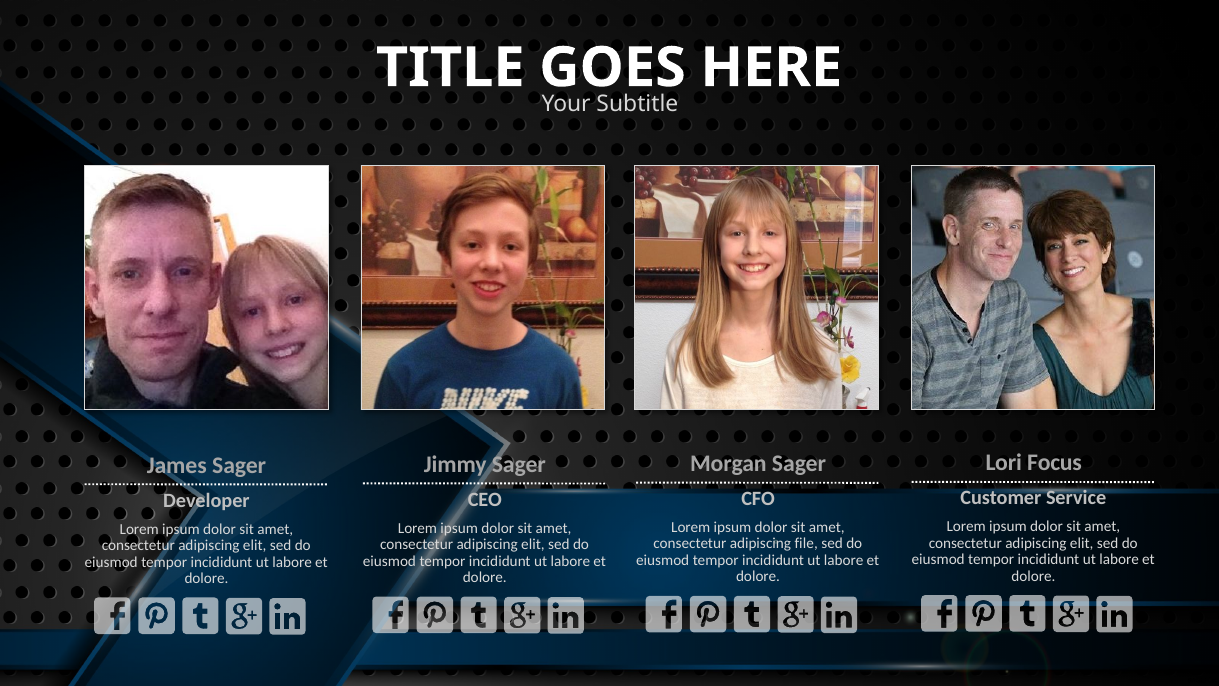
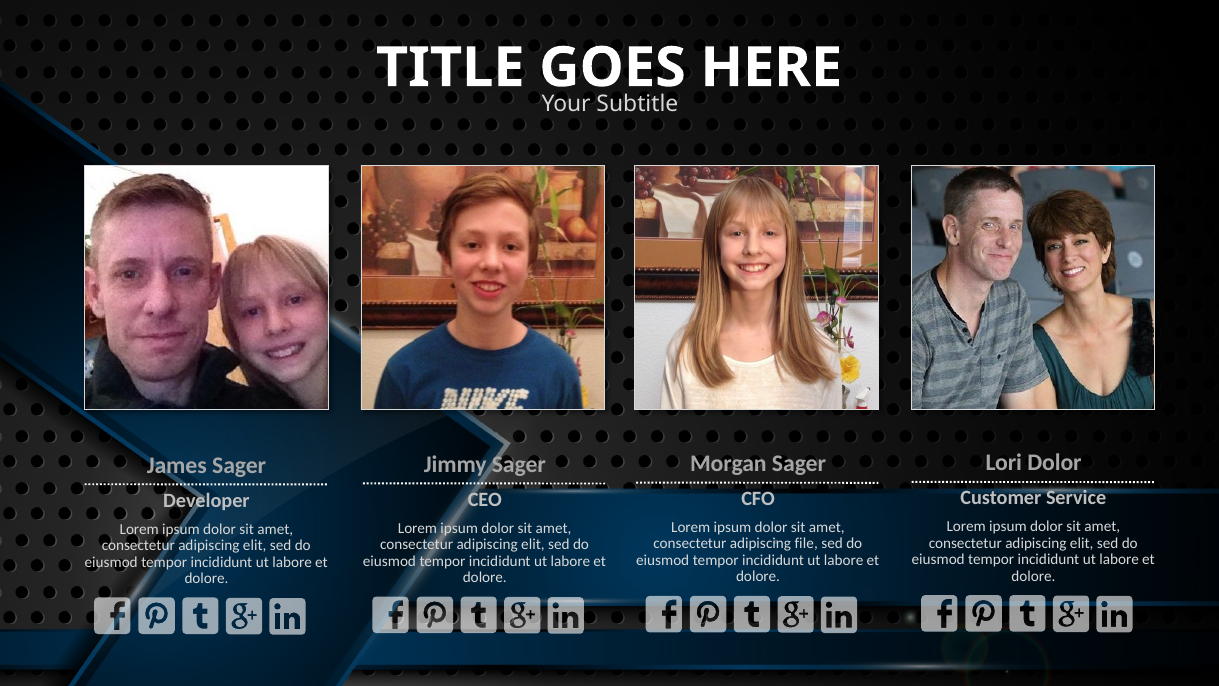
Lori Focus: Focus -> Dolor
